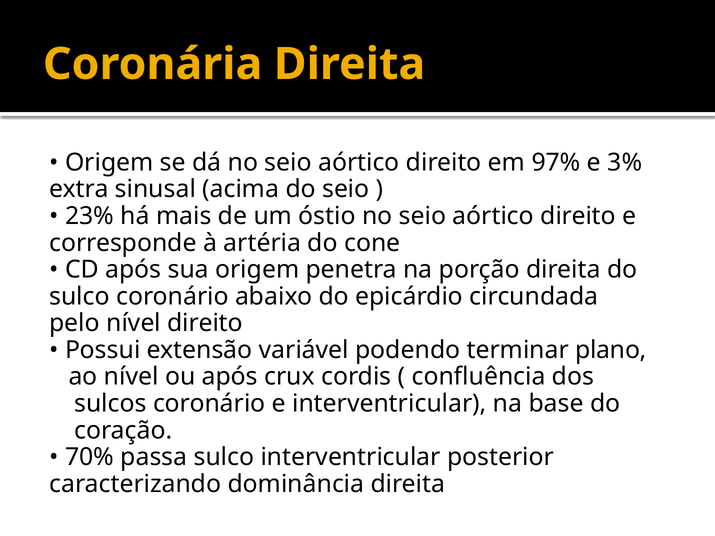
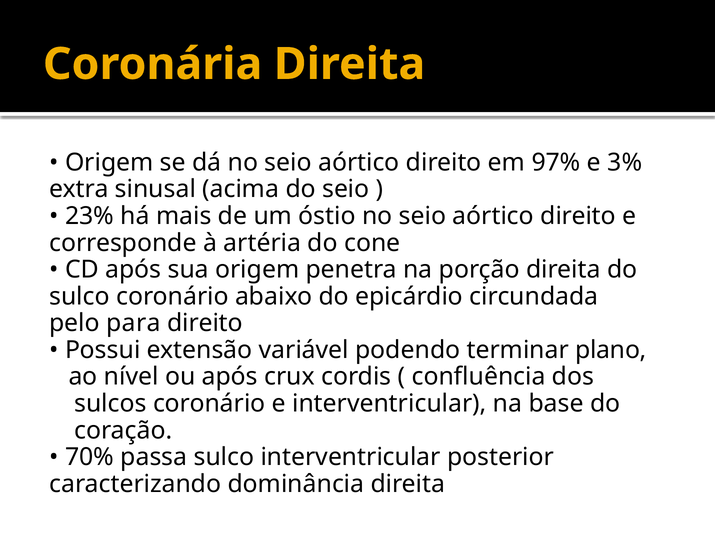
pelo nível: nível -> para
